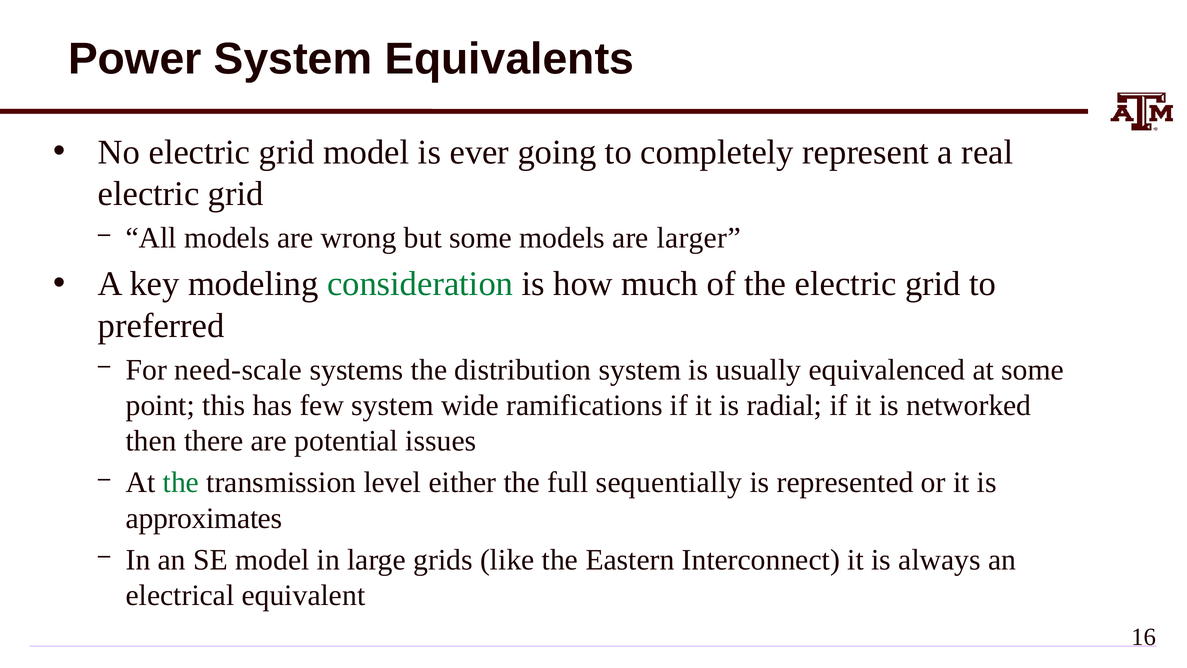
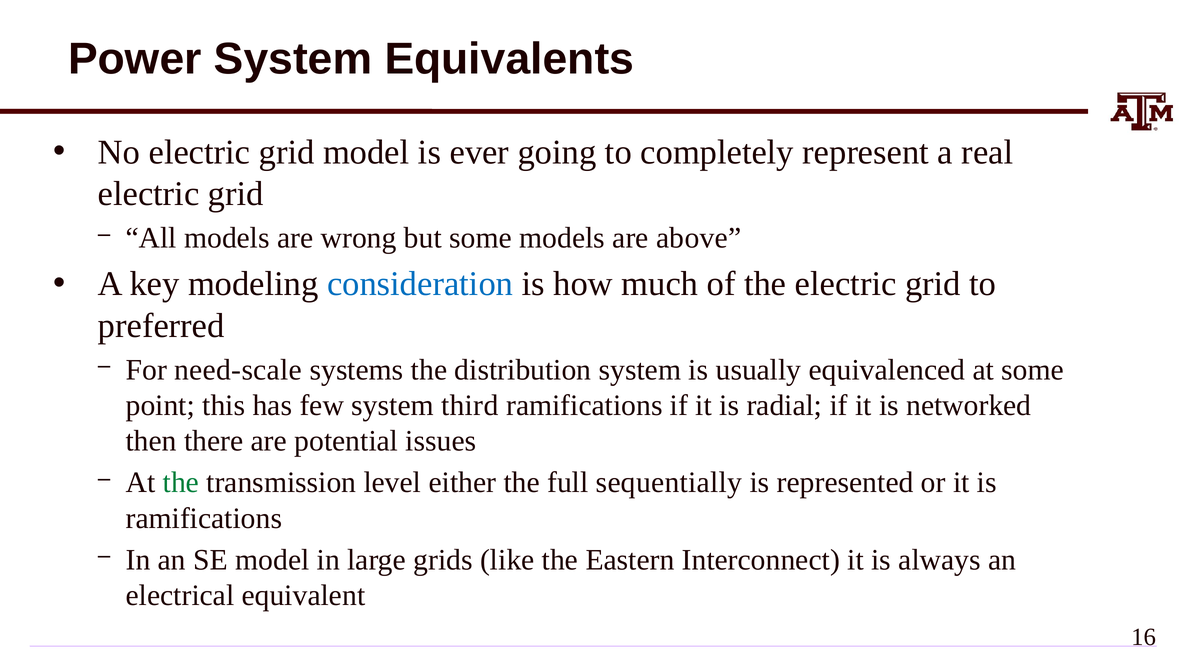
larger: larger -> above
consideration colour: green -> blue
wide: wide -> third
approximates at (204, 518): approximates -> ramifications
